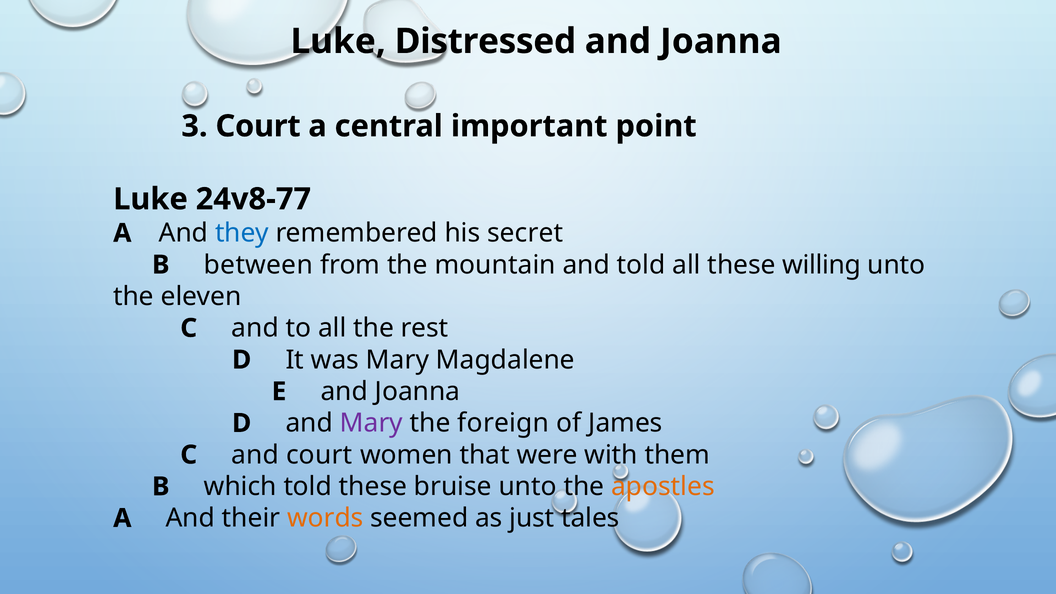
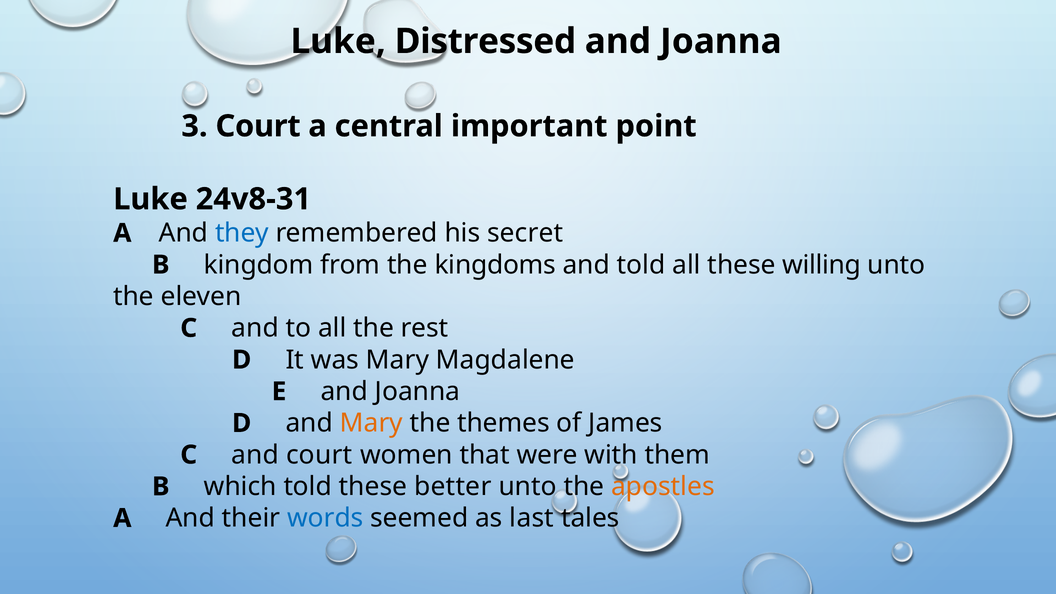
24v8-77: 24v8-77 -> 24v8-31
between: between -> kingdom
mountain: mountain -> kingdoms
Mary at (371, 423) colour: purple -> orange
foreign: foreign -> themes
bruise: bruise -> better
words colour: orange -> blue
just: just -> last
